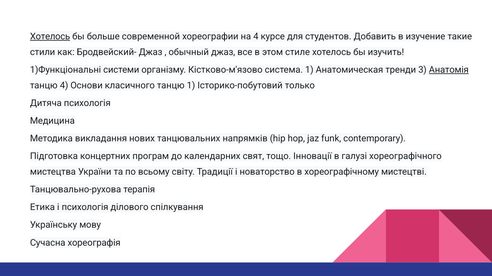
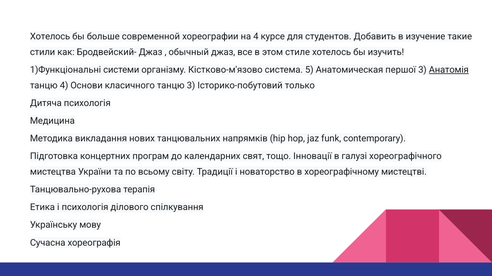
Хотелось at (50, 37) underline: present -> none
система 1: 1 -> 5
тренди: тренди -> першої
танцю 1: 1 -> 3
